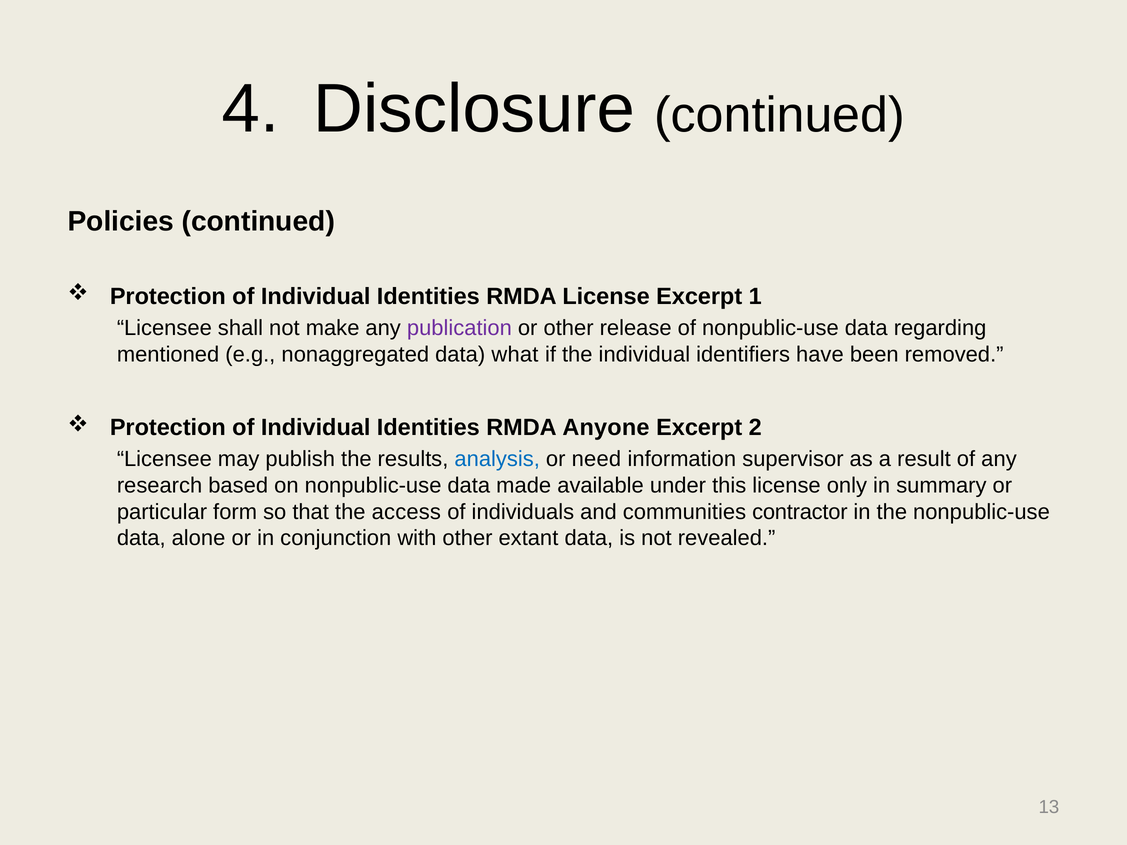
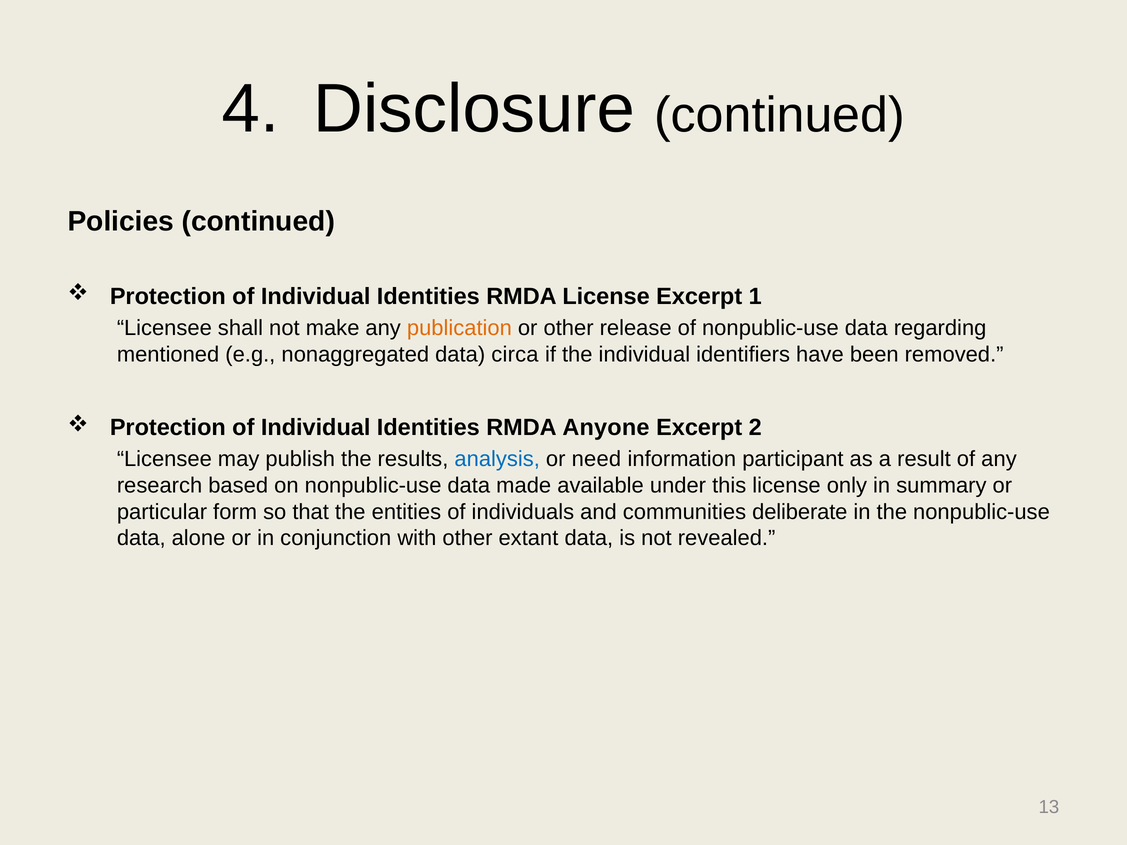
publication colour: purple -> orange
what: what -> circa
supervisor: supervisor -> participant
access: access -> entities
contractor: contractor -> deliberate
